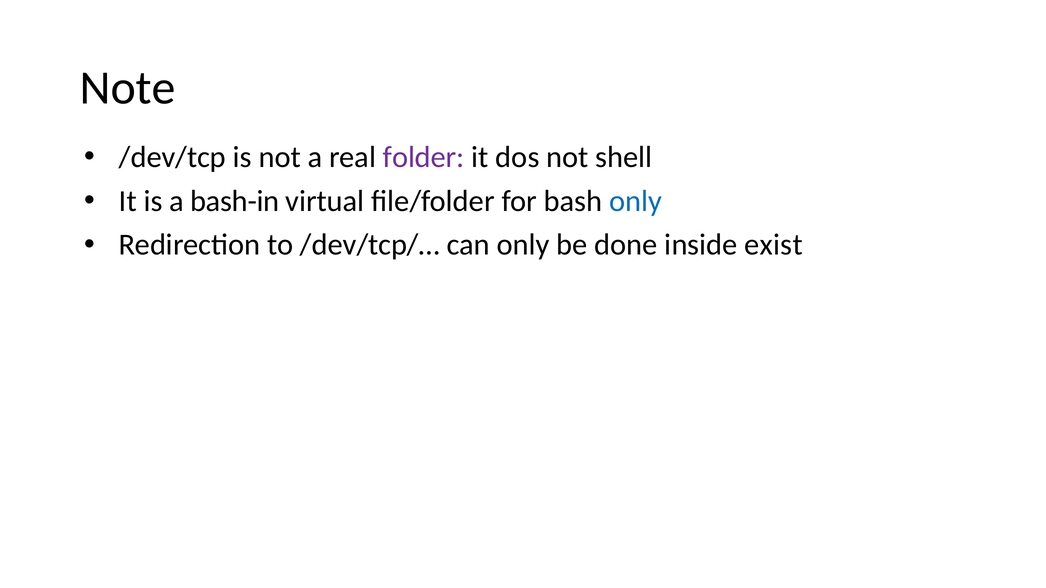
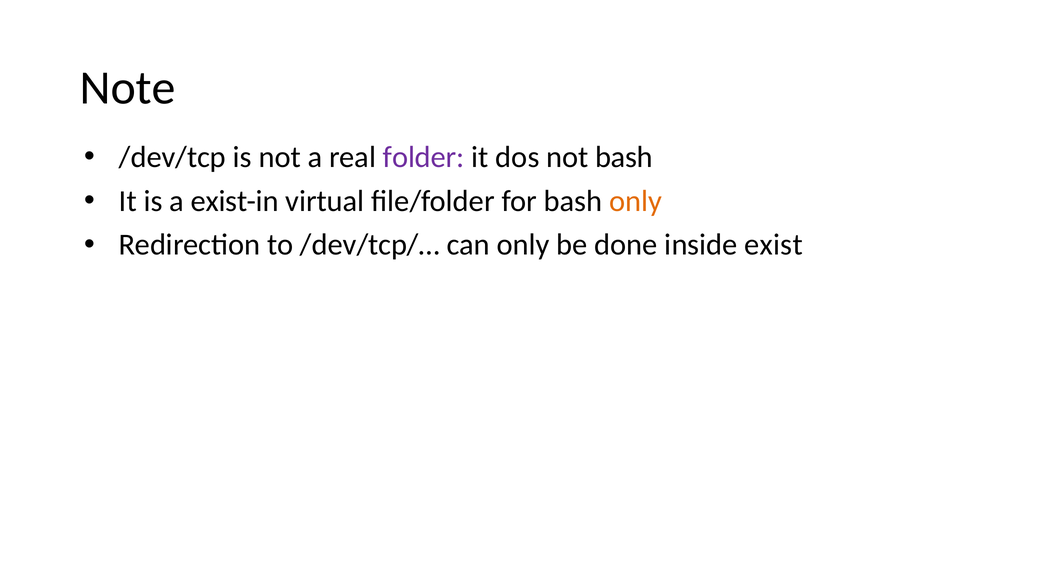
not shell: shell -> bash
bash-in: bash-in -> exist-in
only at (636, 201) colour: blue -> orange
